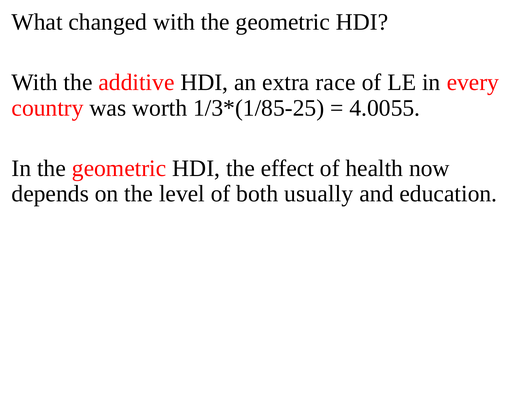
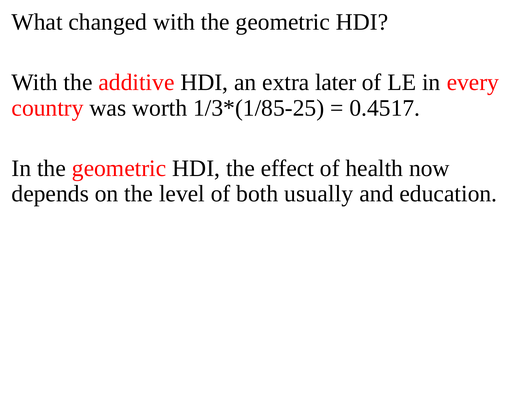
race: race -> later
4.0055: 4.0055 -> 0.4517
